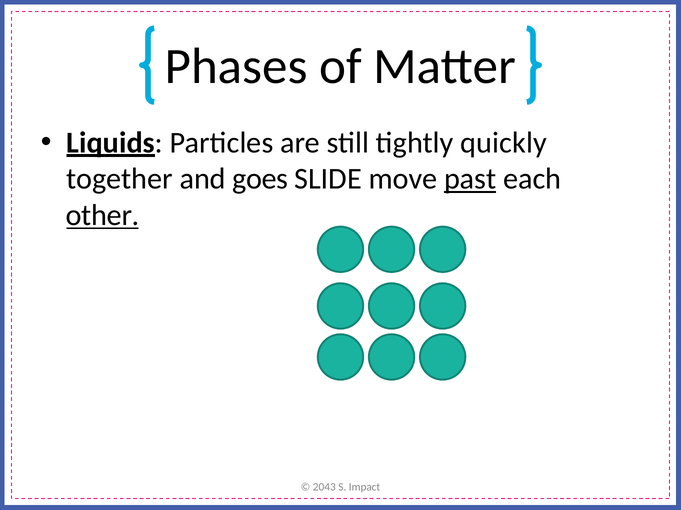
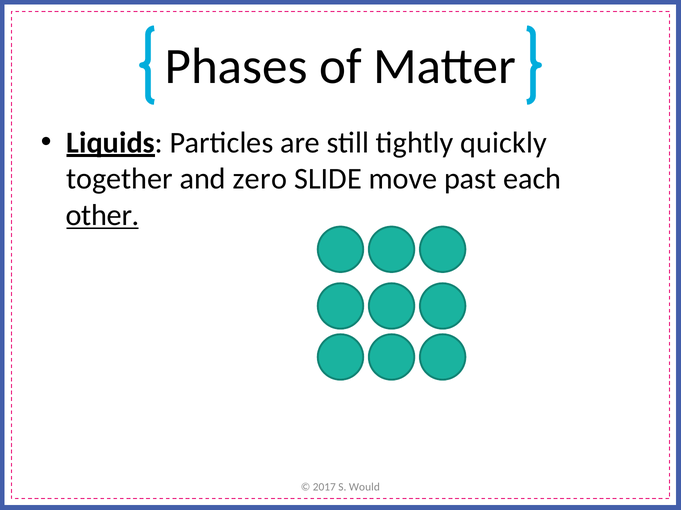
goes: goes -> zero
past underline: present -> none
2043: 2043 -> 2017
Impact: Impact -> Would
